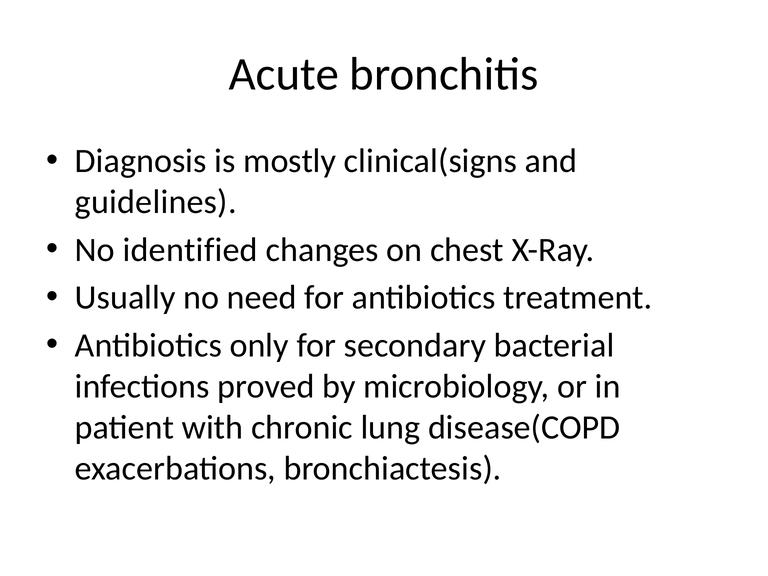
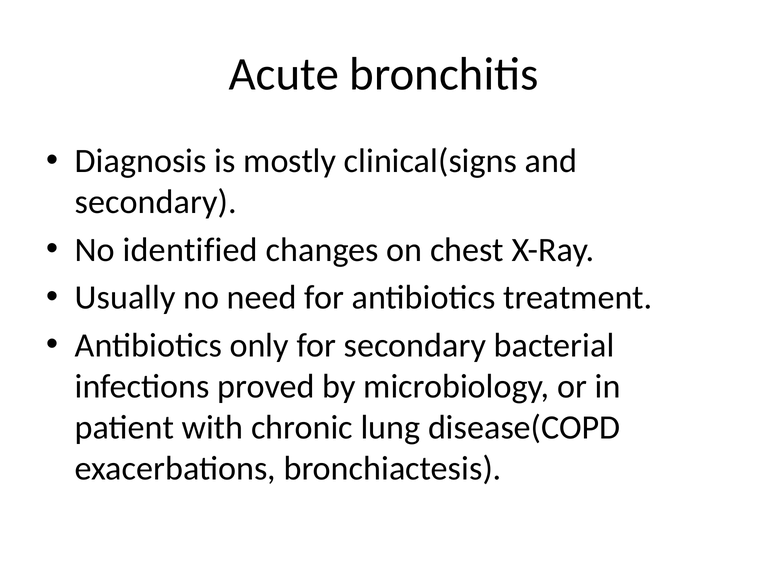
guidelines at (156, 202): guidelines -> secondary
